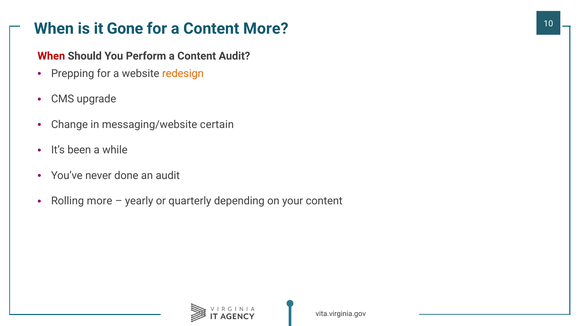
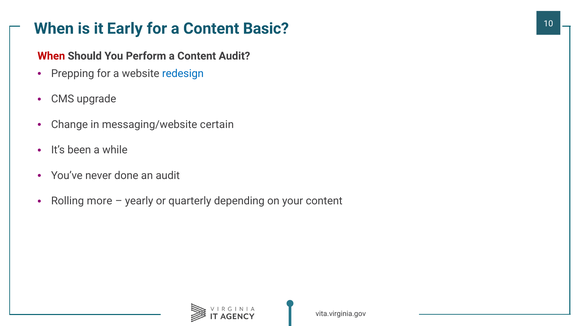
Gone: Gone -> Early
Content More: More -> Basic
redesign colour: orange -> blue
